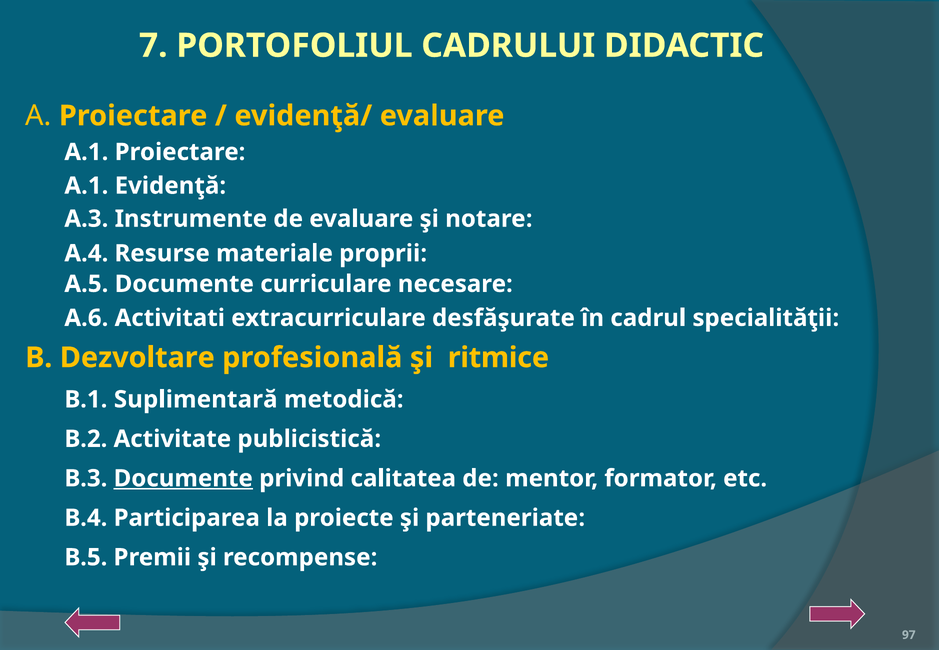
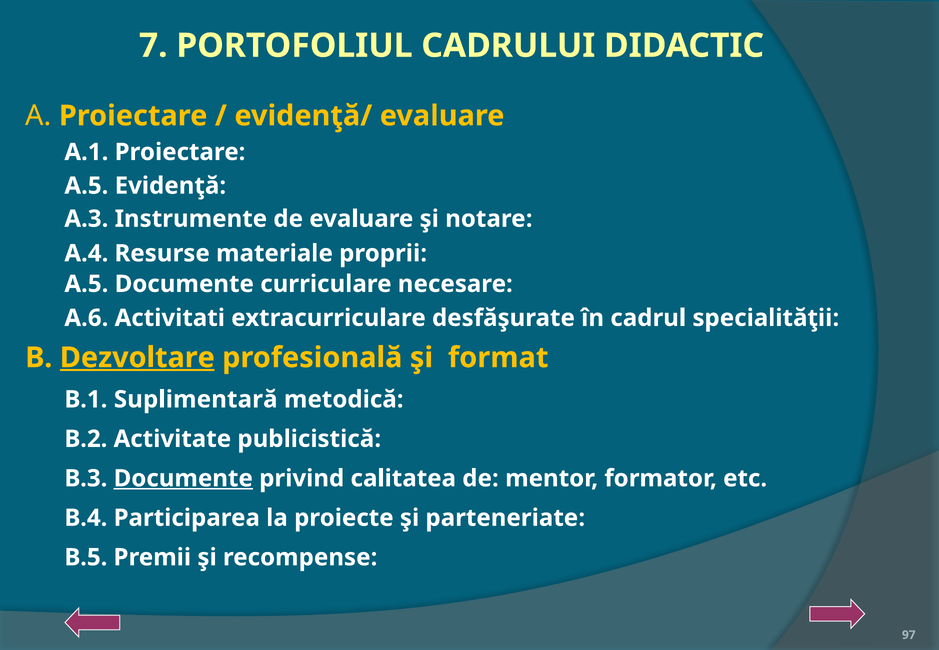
A.1 at (86, 186): A.1 -> A.5
Dezvoltare underline: none -> present
ritmice: ritmice -> format
